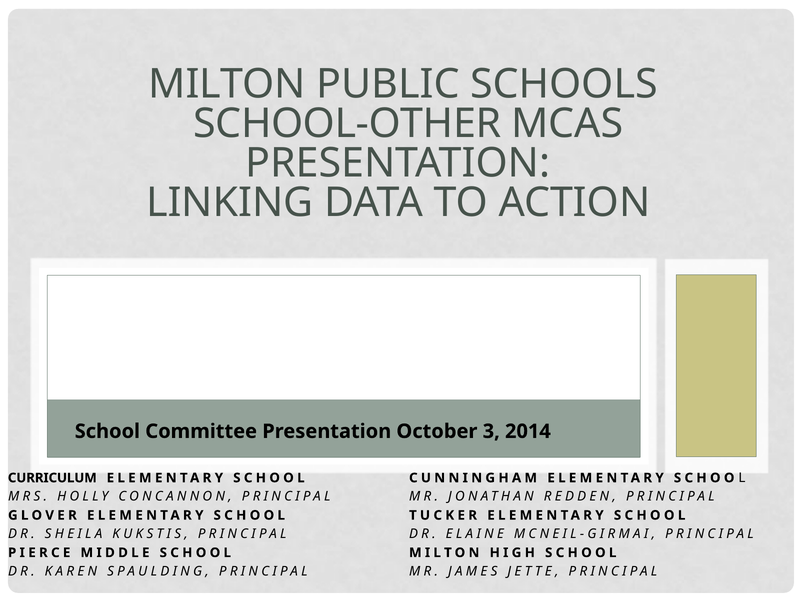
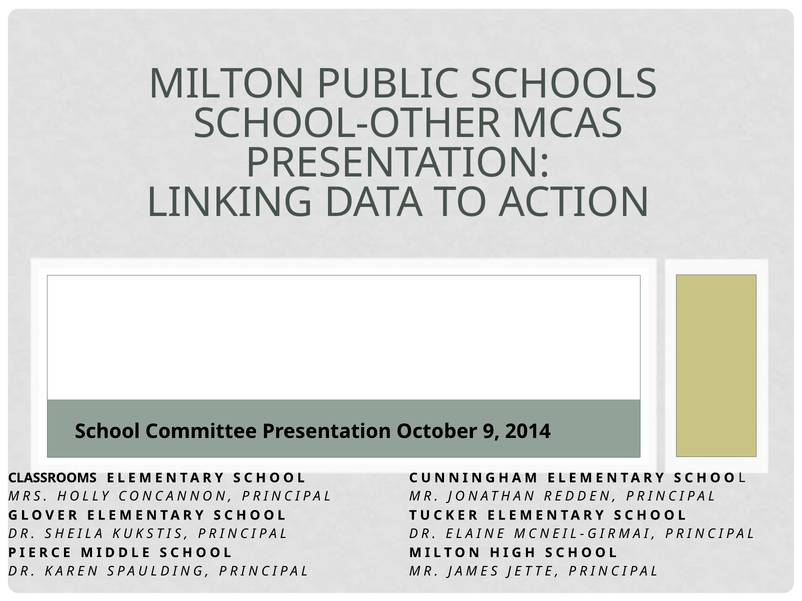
3: 3 -> 9
CURRICULUM: CURRICULUM -> CLASSROOMS
